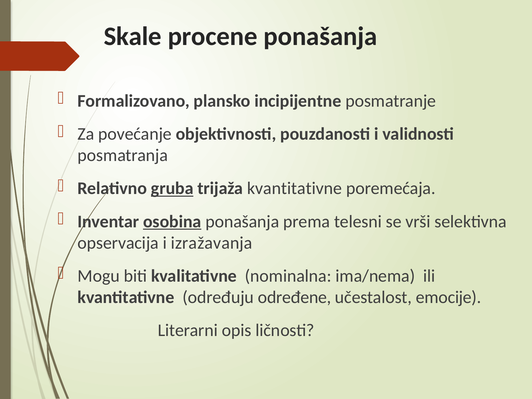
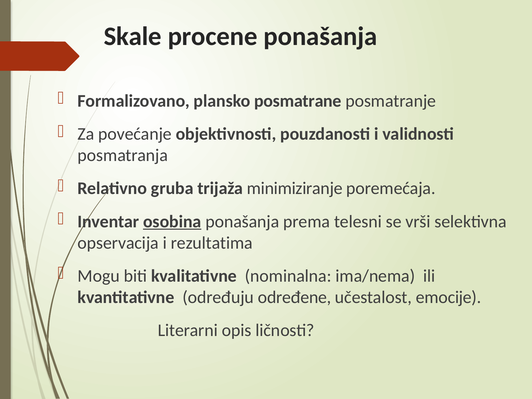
incipijentne: incipijentne -> posmatrane
gruba underline: present -> none
trijaža kvantitativne: kvantitativne -> minimiziranje
izražavanja: izražavanja -> rezultatima
